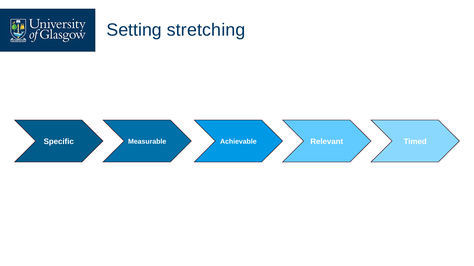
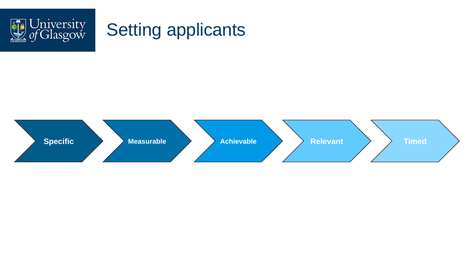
stretching: stretching -> applicants
